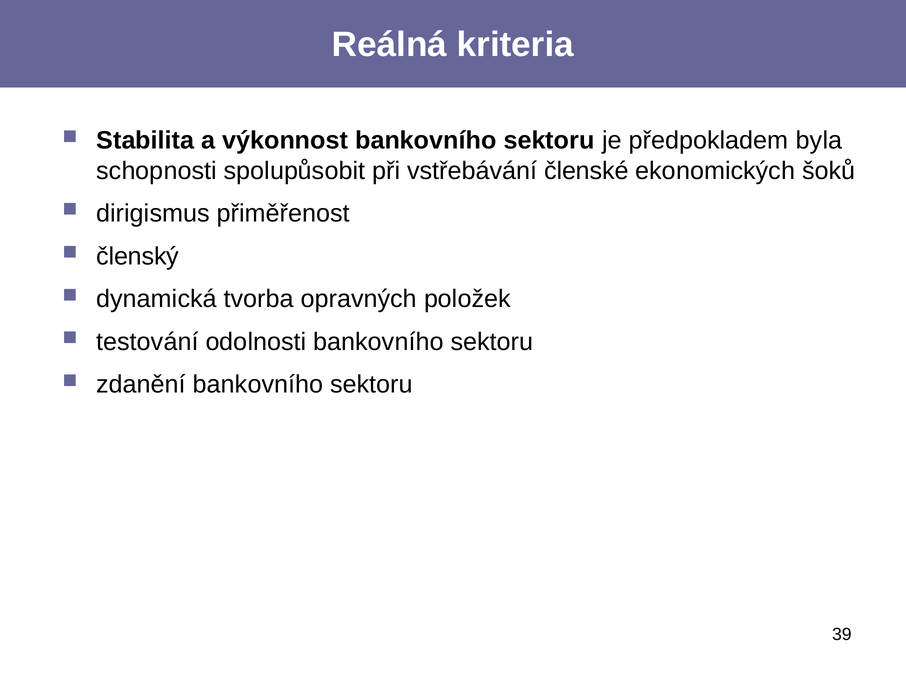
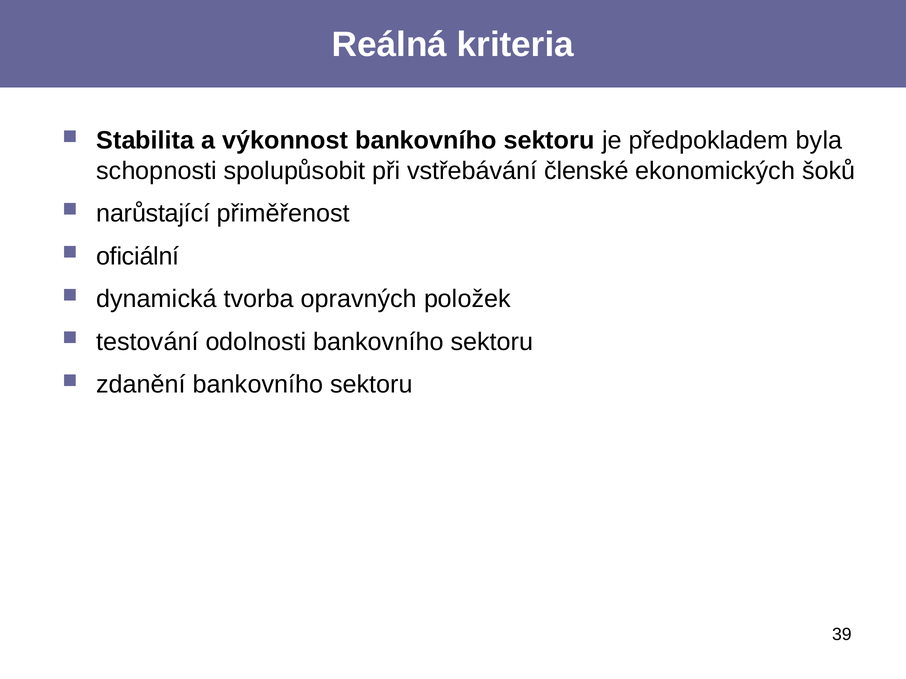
dirigismus: dirigismus -> narůstající
členský: členský -> oficiální
